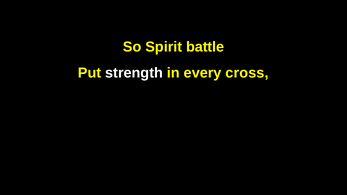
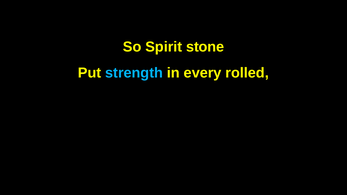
battle: battle -> stone
strength colour: white -> light blue
cross: cross -> rolled
